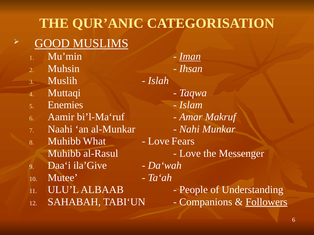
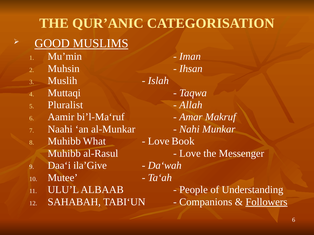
Iman underline: present -> none
Enemies: Enemies -> Pluralist
Islam: Islam -> Allah
Fears: Fears -> Book
